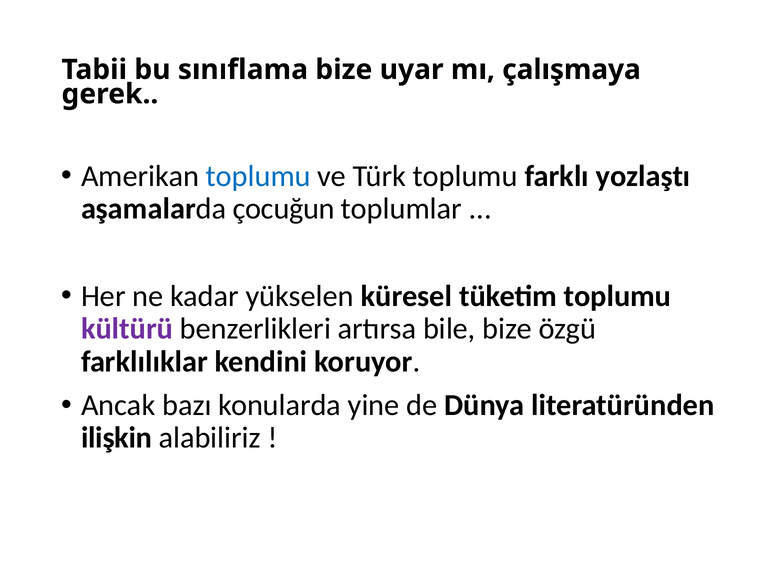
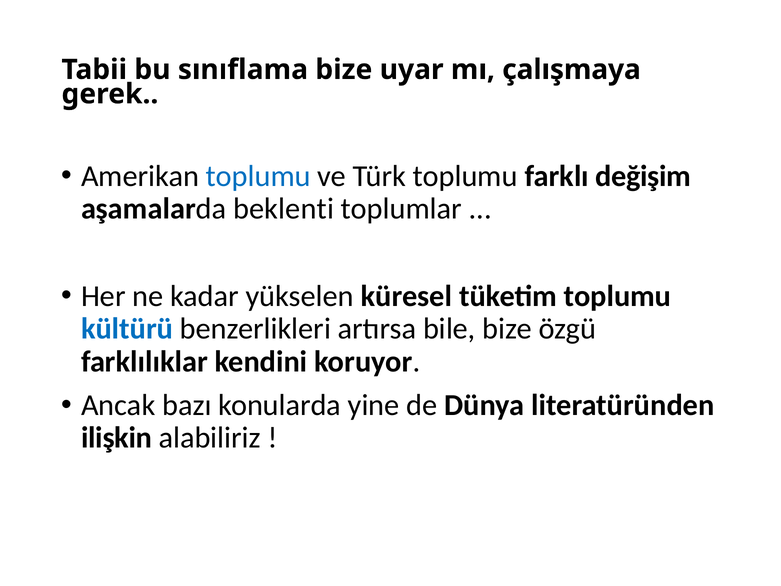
yozlaştı: yozlaştı -> değişim
çocuğun: çocuğun -> beklenti
kültürü colour: purple -> blue
